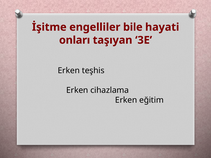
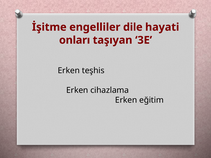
bile: bile -> dile
